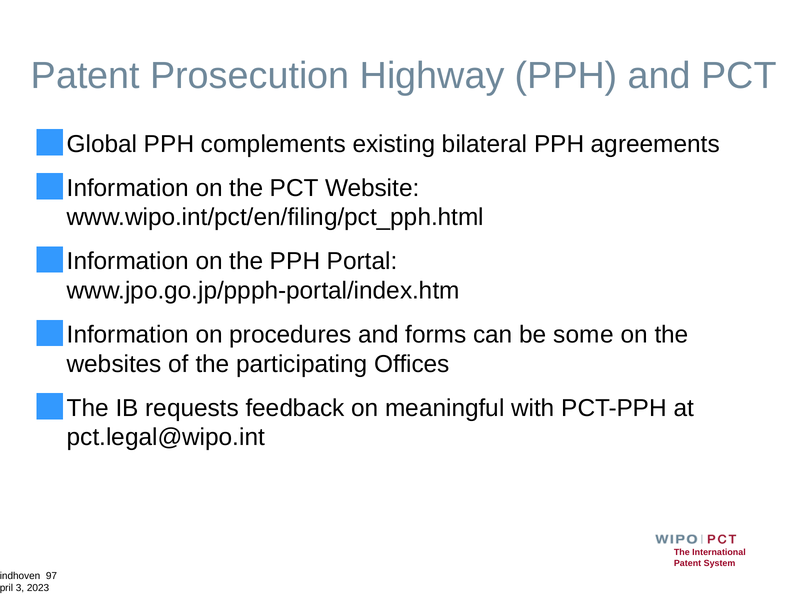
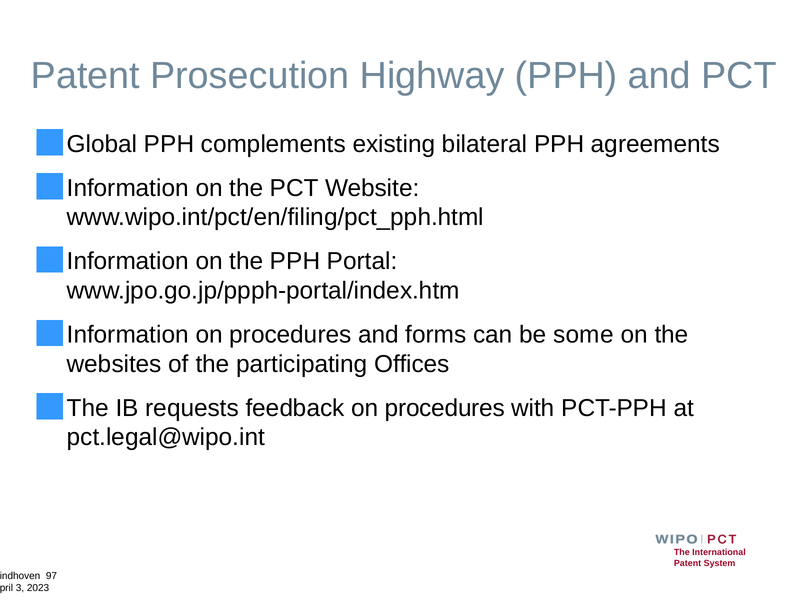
feedback on meaningful: meaningful -> procedures
